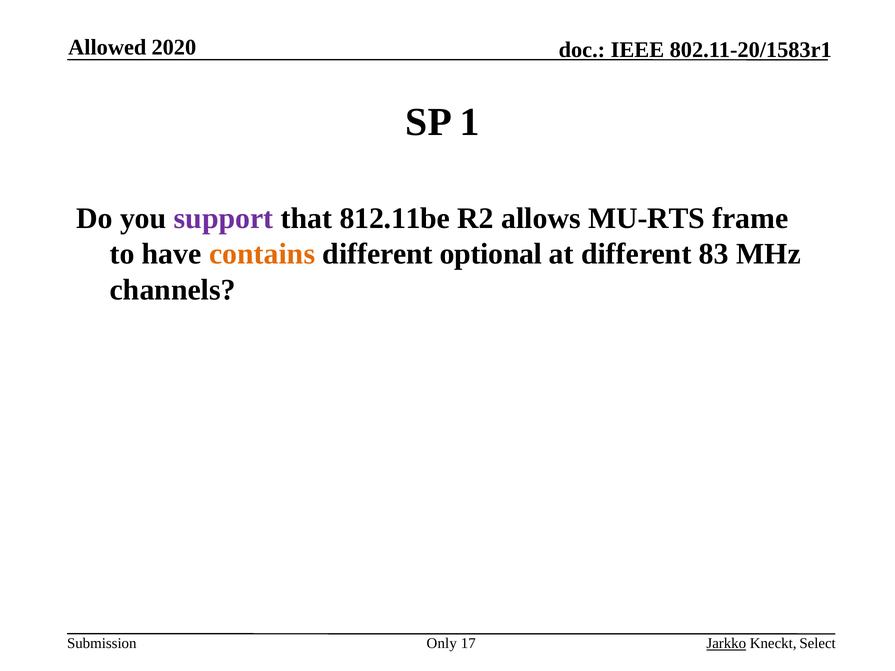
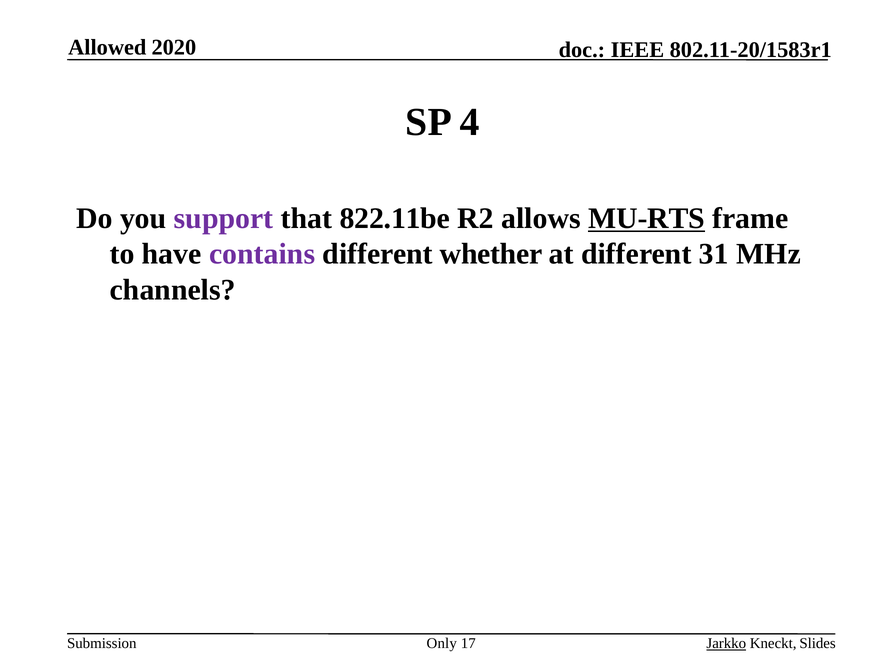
1: 1 -> 4
812.11be: 812.11be -> 822.11be
MU-RTS underline: none -> present
contains colour: orange -> purple
optional: optional -> whether
83: 83 -> 31
Select: Select -> Slides
